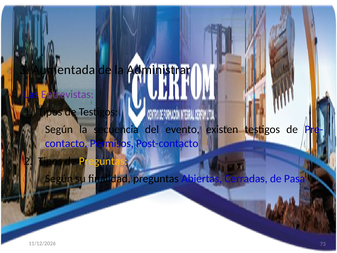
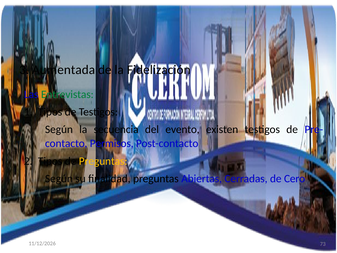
Administrar: Administrar -> Fidelización
Entrevistas colour: purple -> green
Pasa: Pasa -> Cero
